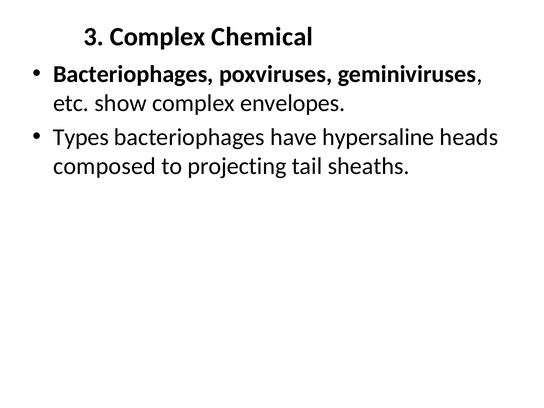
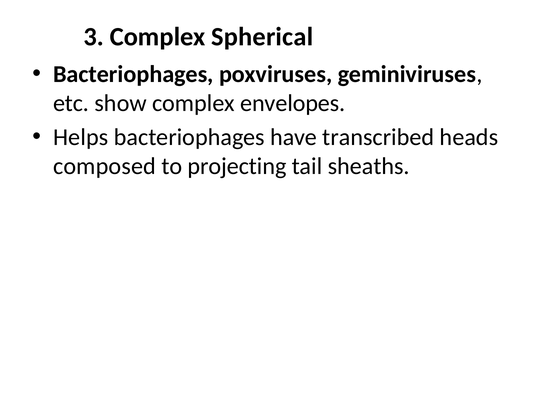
Chemical: Chemical -> Spherical
Types: Types -> Helps
hypersaline: hypersaline -> transcribed
